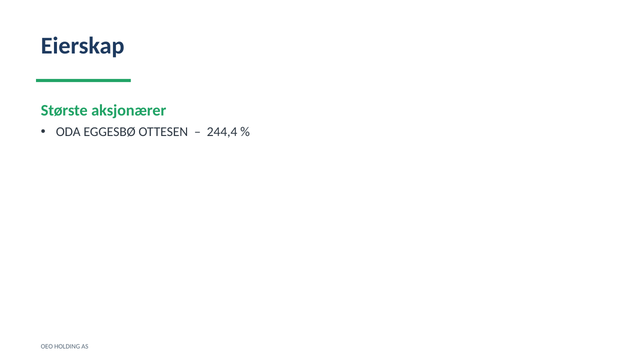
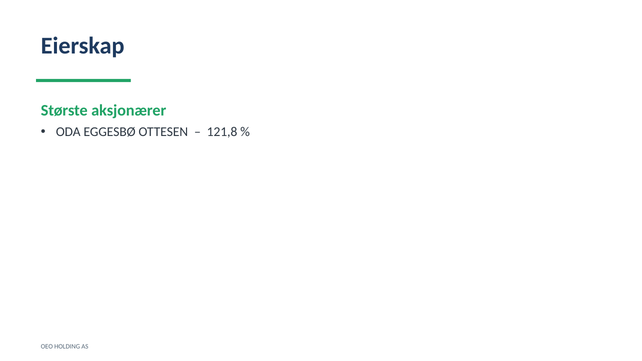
244,4: 244,4 -> 121,8
